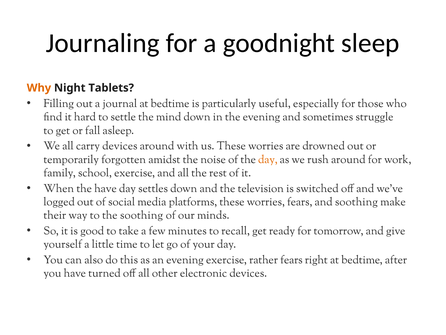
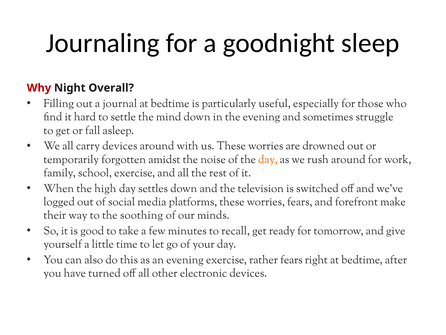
Why colour: orange -> red
Tablets: Tablets -> Overall
the have: have -> high
and soothing: soothing -> forefront
